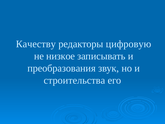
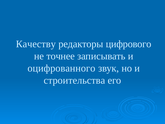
цифровую: цифровую -> цифрового
низкое: низкое -> точнее
преобразования: преобразования -> оцифрованного
